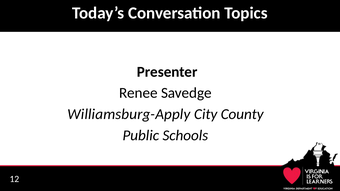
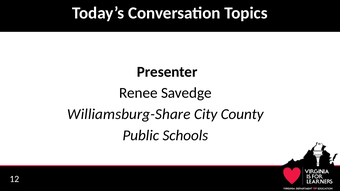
Williamsburg-Apply: Williamsburg-Apply -> Williamsburg-Share
